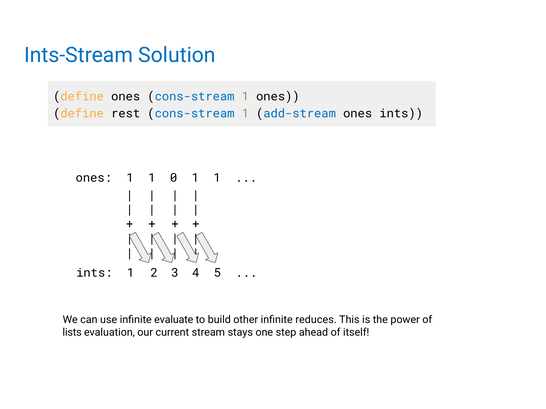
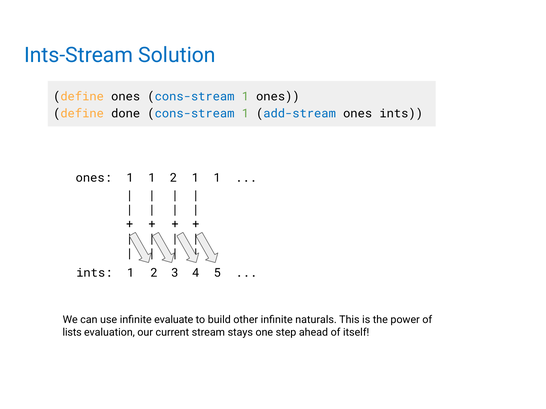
rest: rest -> done
1 0: 0 -> 2
reduces: reduces -> naturals
